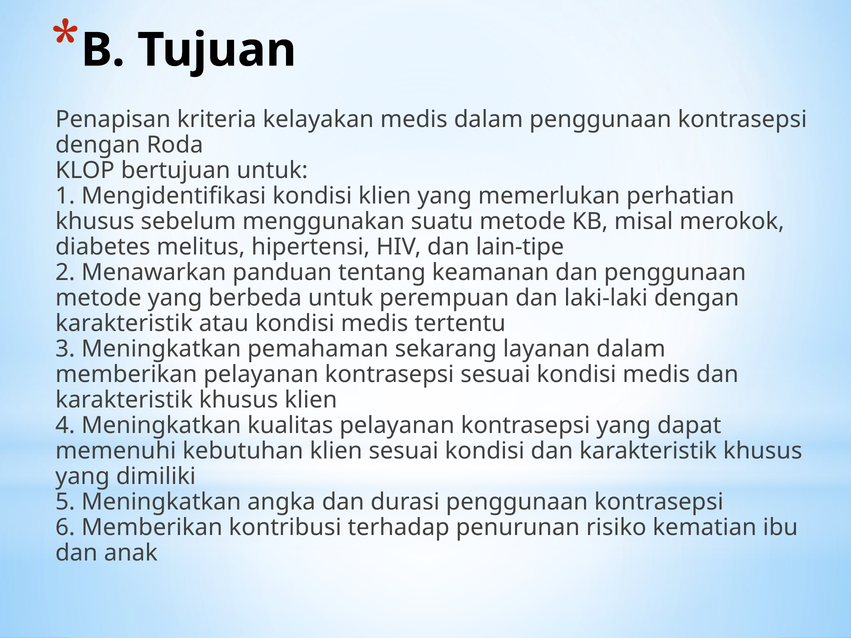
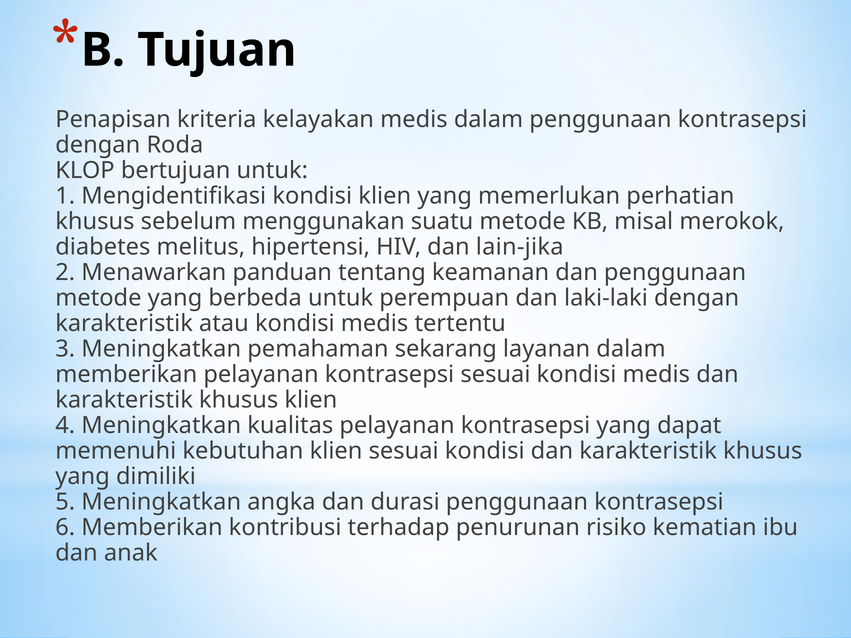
lain-tipe: lain-tipe -> lain-jika
